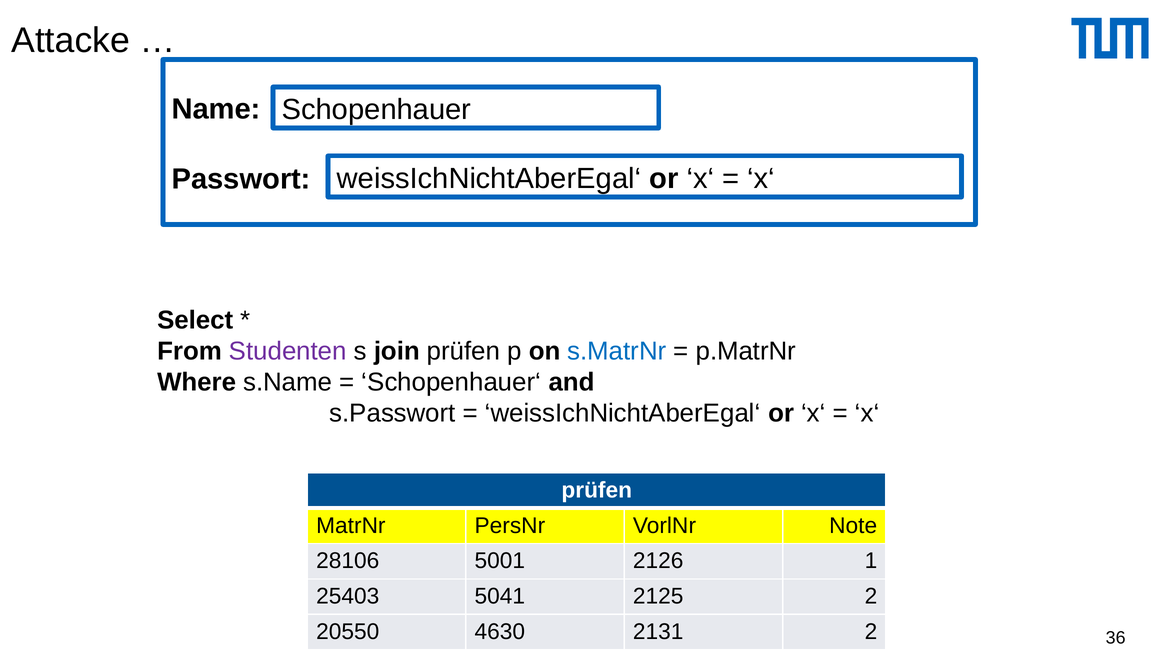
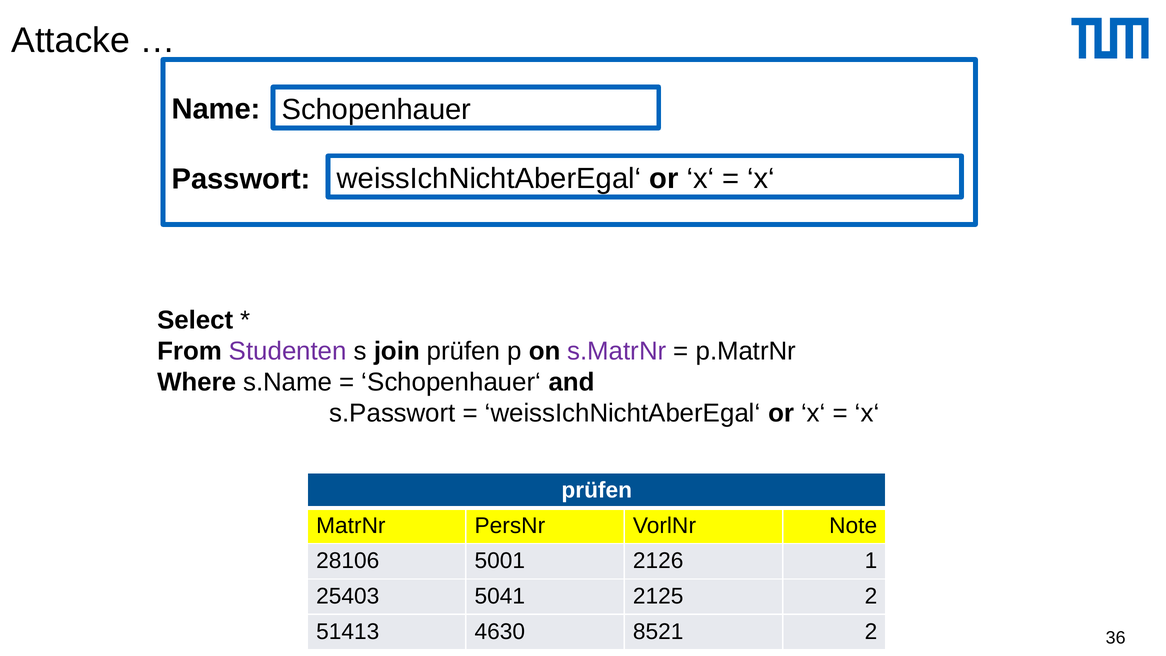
s.MatrNr colour: blue -> purple
20550: 20550 -> 51413
2131: 2131 -> 8521
